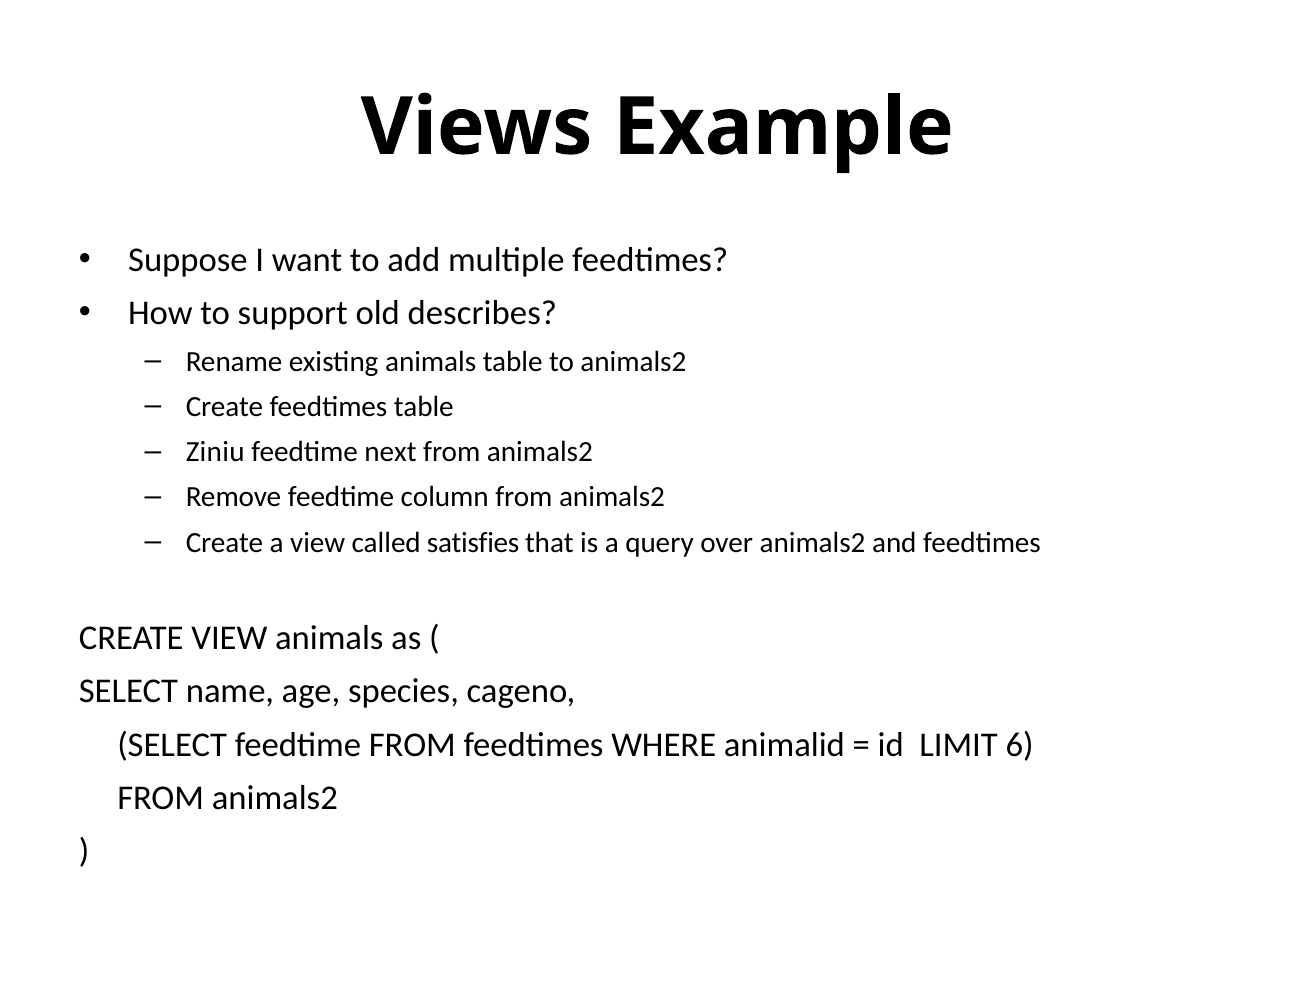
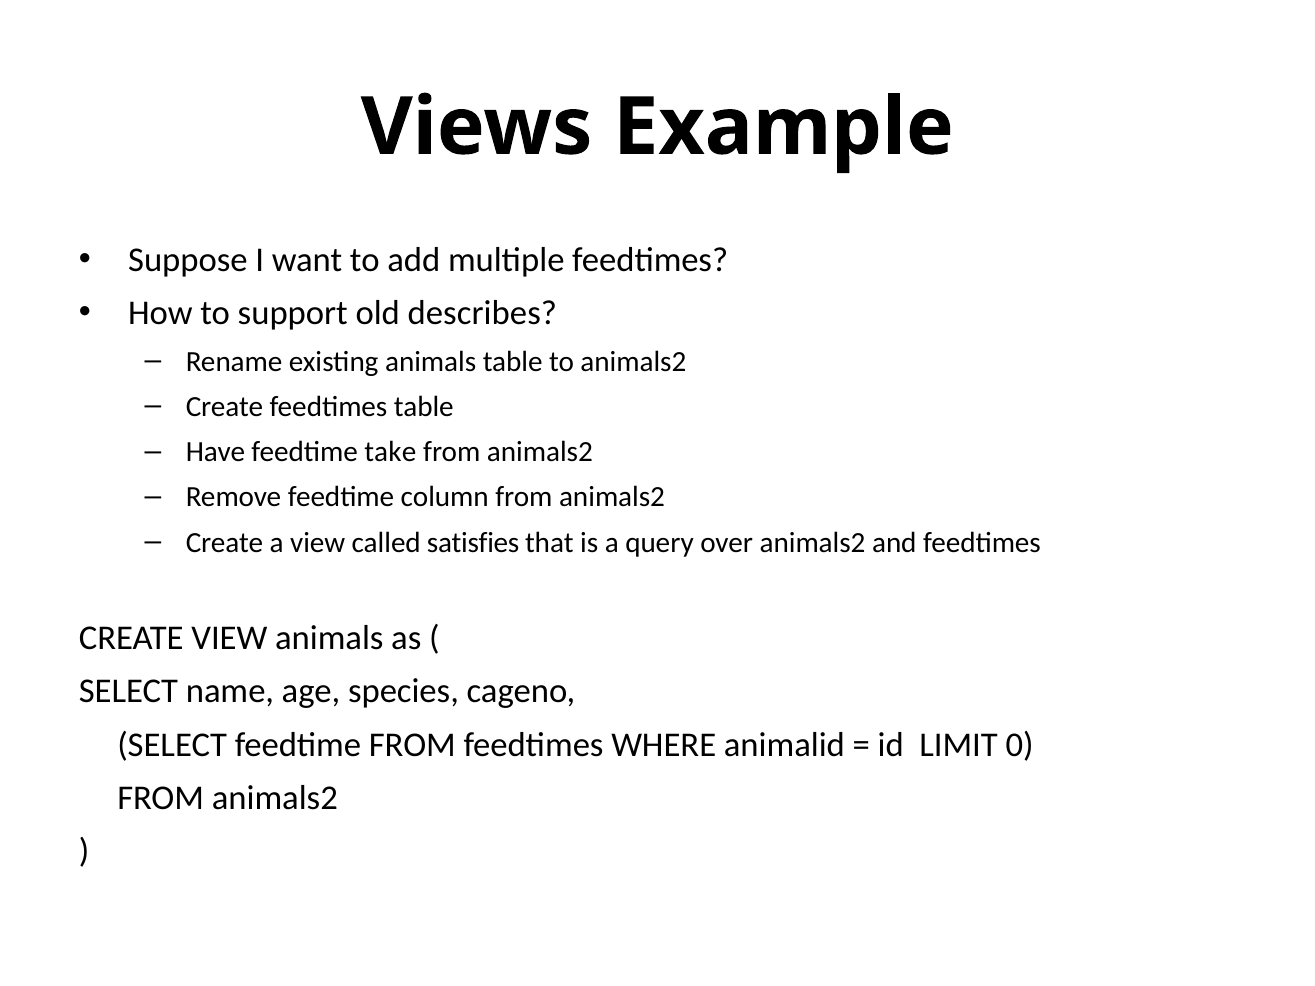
Ziniu: Ziniu -> Have
next: next -> take
6: 6 -> 0
